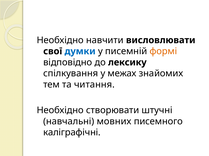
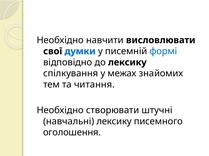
формі colour: orange -> blue
навчальні мовних: мовних -> лексику
каліграфічні: каліграфічні -> оголошення
